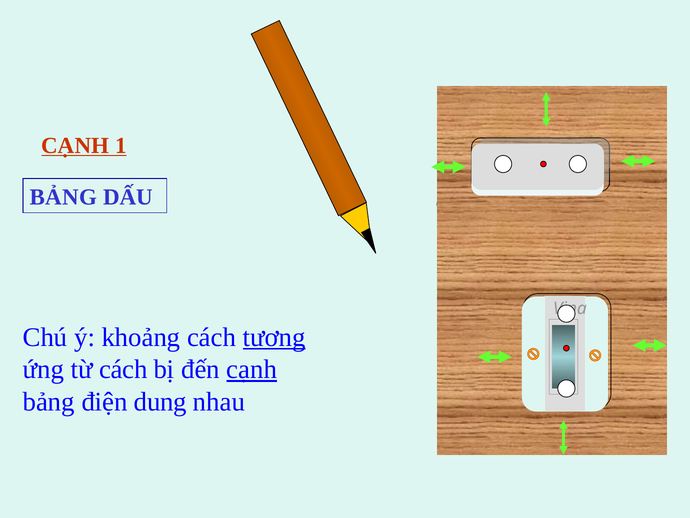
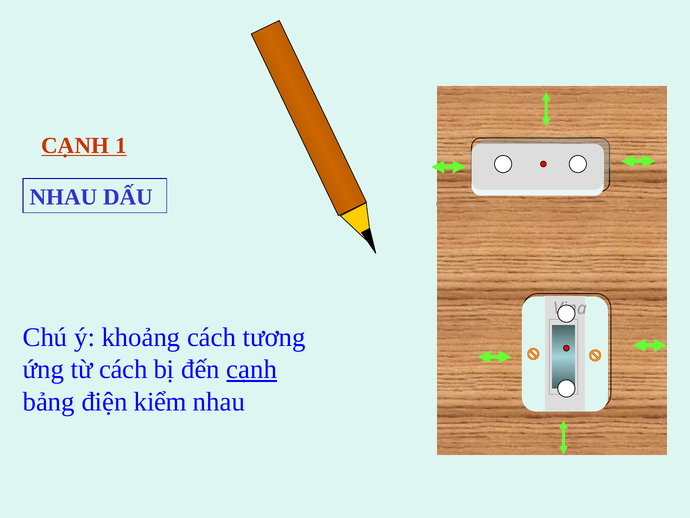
BẢNG at (63, 197): BẢNG -> NHAU
tương underline: present -> none
dung: dung -> kiểm
